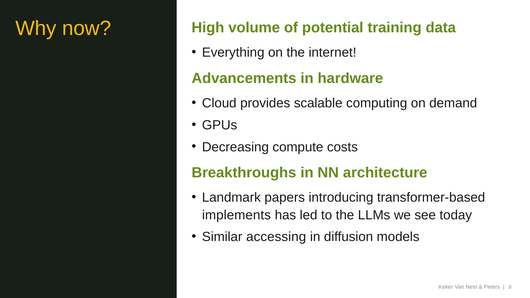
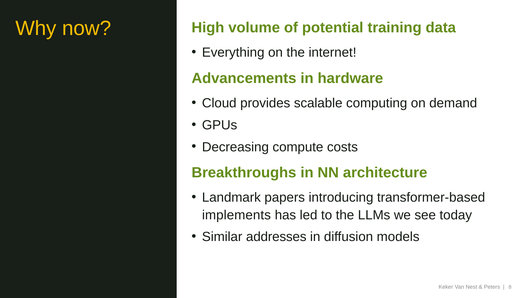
accessing: accessing -> addresses
